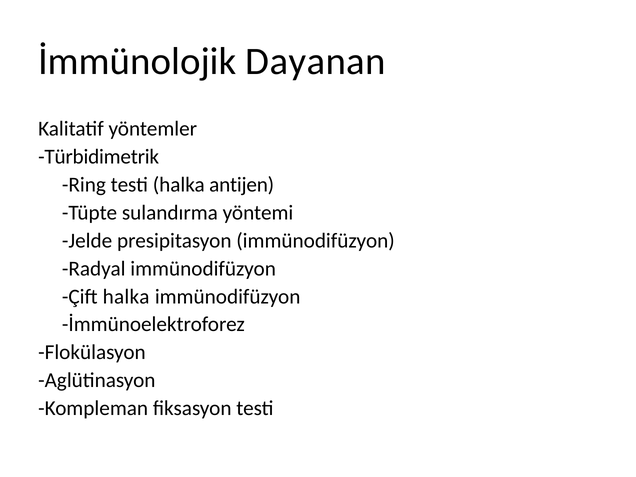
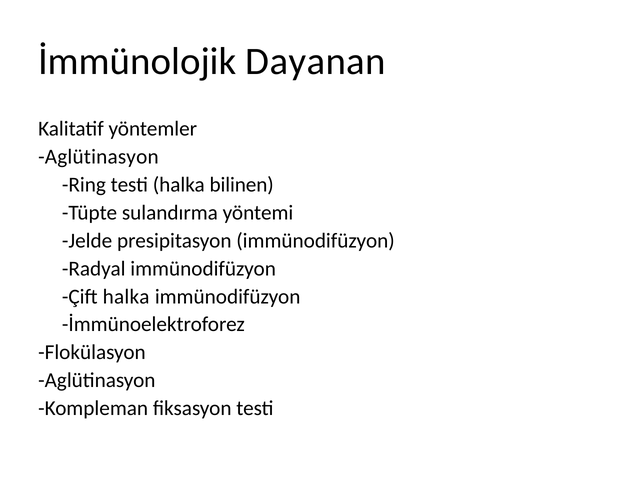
Türbidimetrik at (99, 157): Türbidimetrik -> Aglütinasyon
antijen: antijen -> bilinen
